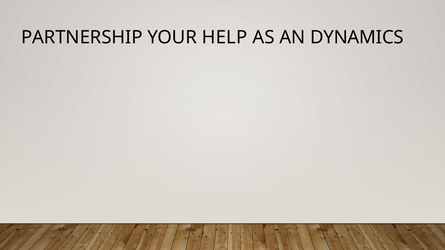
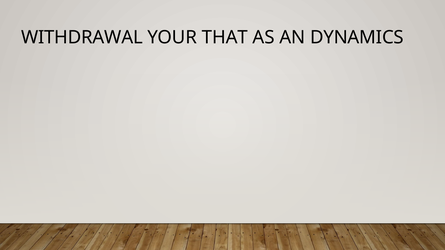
PARTNERSHIP: PARTNERSHIP -> WITHDRAWAL
HELP: HELP -> THAT
